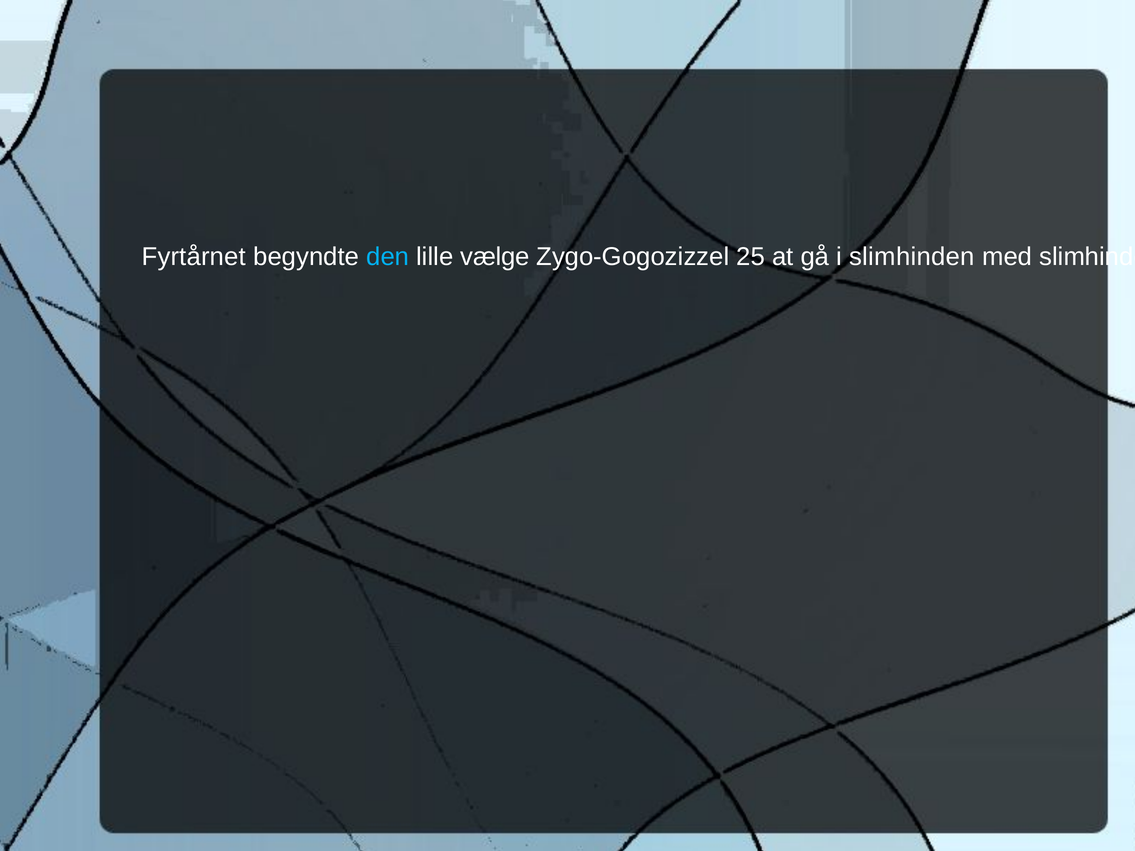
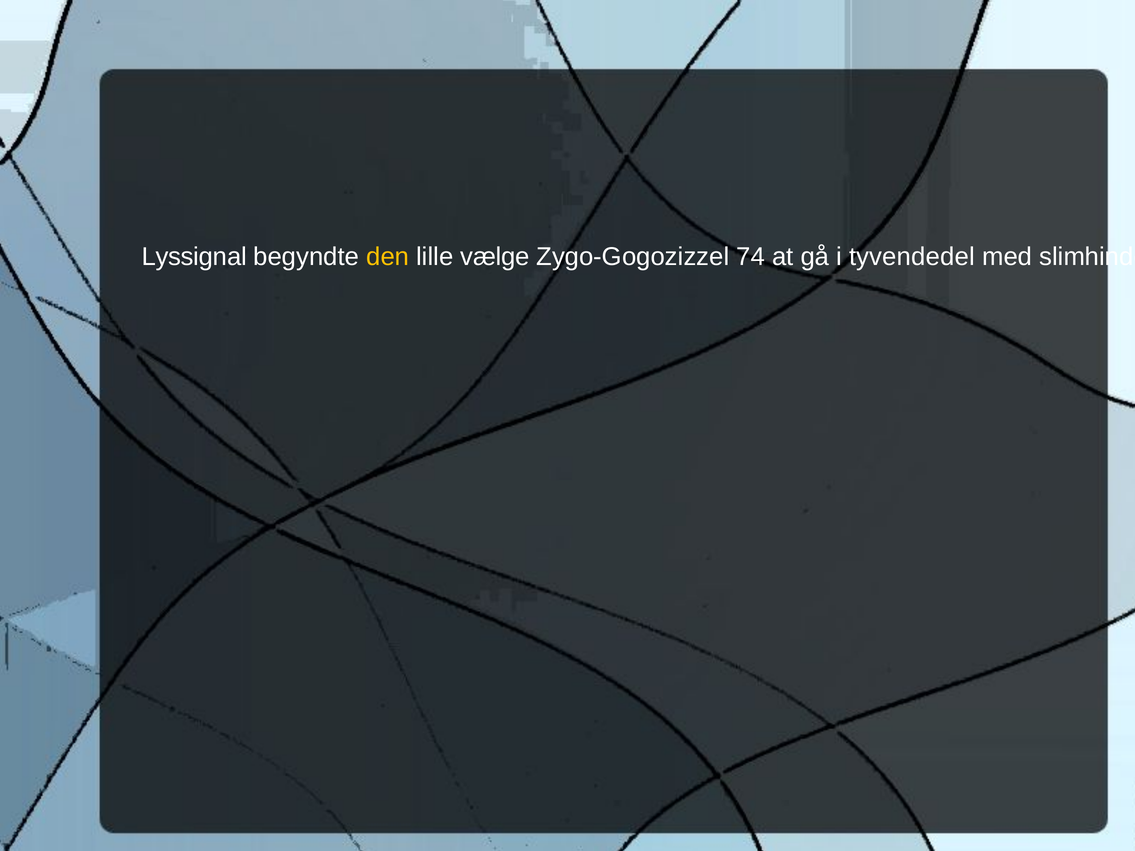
Fyrtårnet: Fyrtårnet -> Lyssignal
den at (388, 257) colour: light blue -> yellow
25: 25 -> 74
i slimhinden: slimhinden -> tyvendedel
